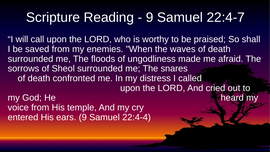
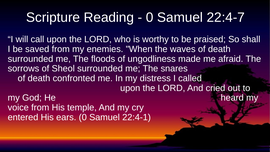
9 at (150, 17): 9 -> 0
ears 9: 9 -> 0
22:4-4: 22:4-4 -> 22:4-1
